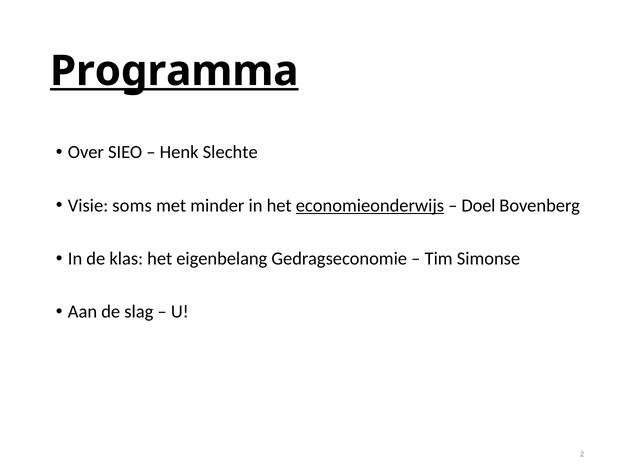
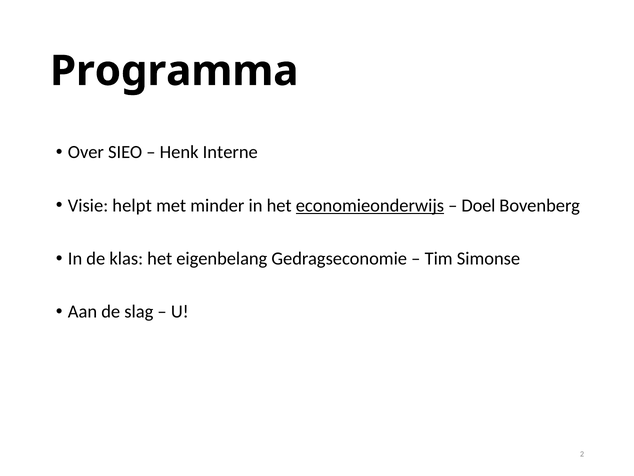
Programma underline: present -> none
Slechte: Slechte -> Interne
soms: soms -> helpt
